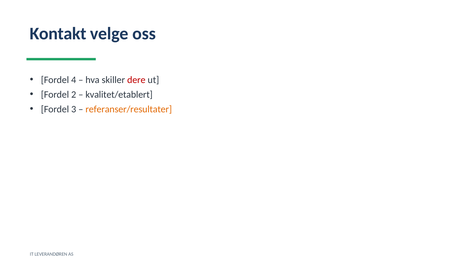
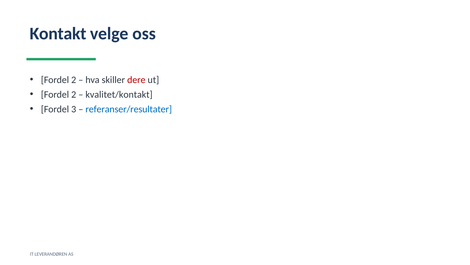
4 at (74, 80): 4 -> 2
kvalitet/etablert: kvalitet/etablert -> kvalitet/kontakt
referanser/resultater colour: orange -> blue
